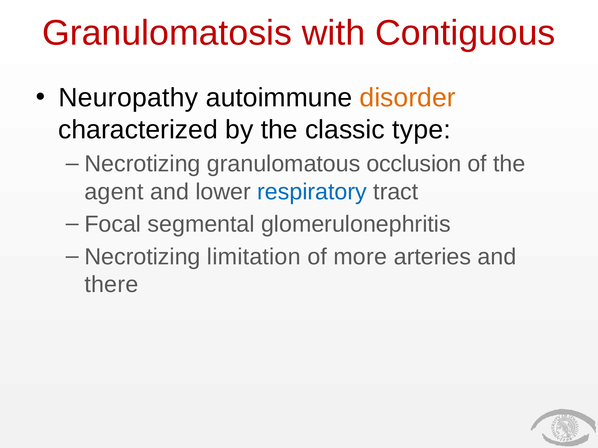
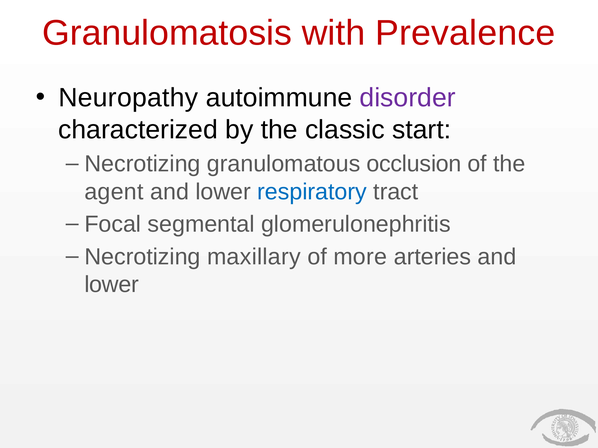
Contiguous: Contiguous -> Prevalence
disorder colour: orange -> purple
type: type -> start
limitation: limitation -> maxillary
there at (111, 285): there -> lower
